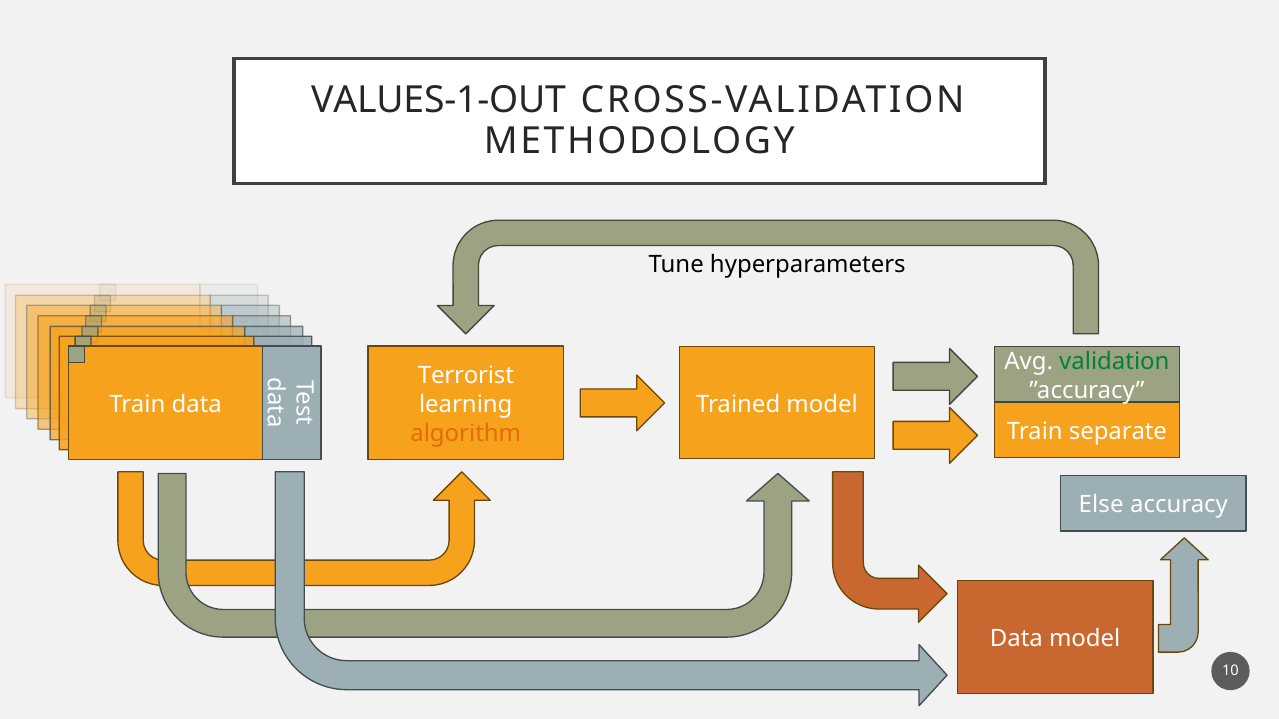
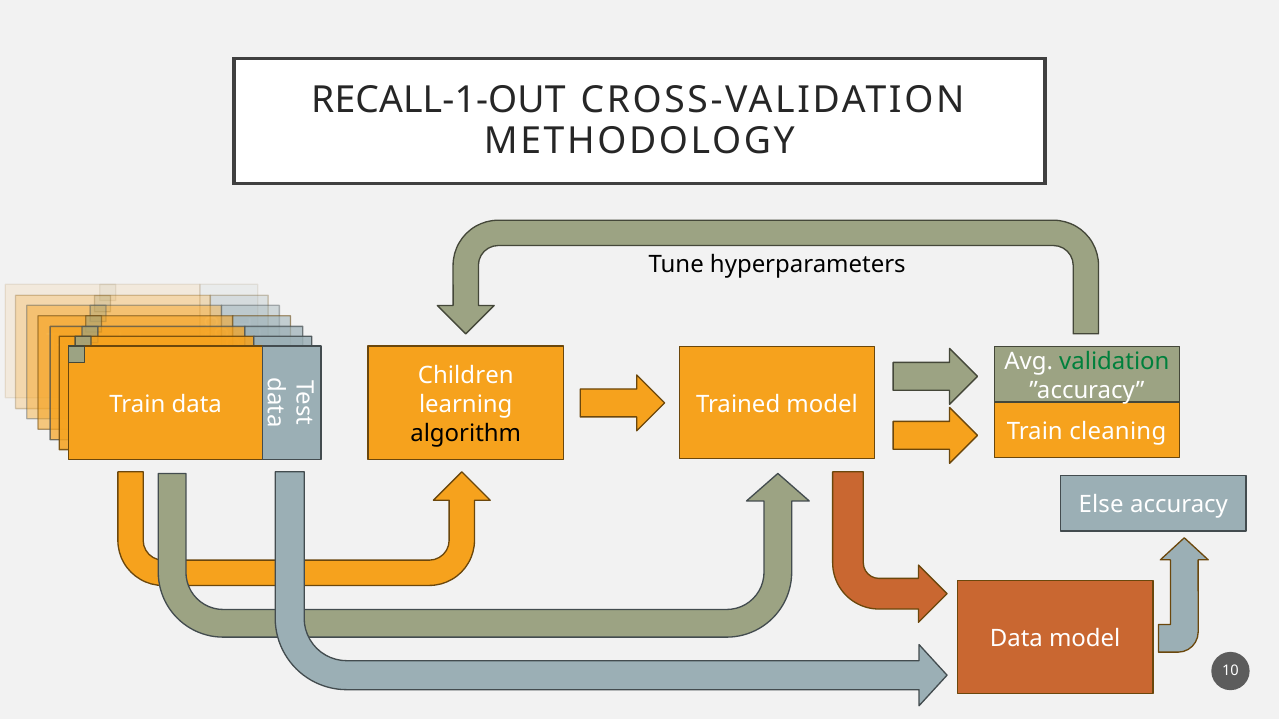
VALUES-1-OUT: VALUES-1-OUT -> RECALL-1-OUT
Terrorist: Terrorist -> Children
separate: separate -> cleaning
algorithm colour: orange -> black
